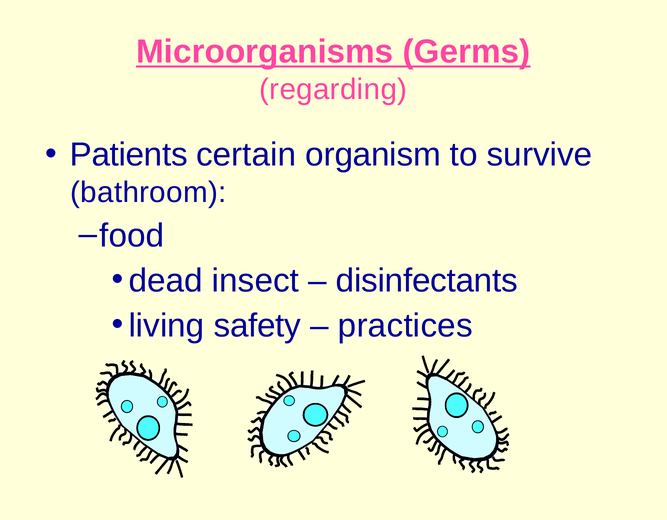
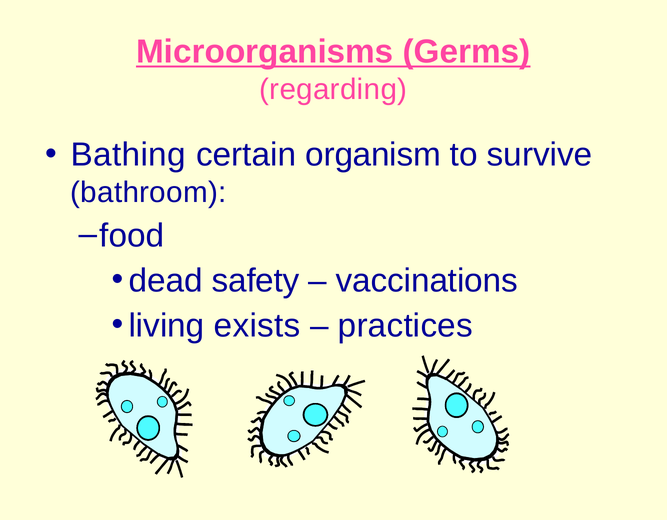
Patients: Patients -> Bathing
insect: insect -> safety
disinfectants: disinfectants -> vaccinations
safety: safety -> exists
